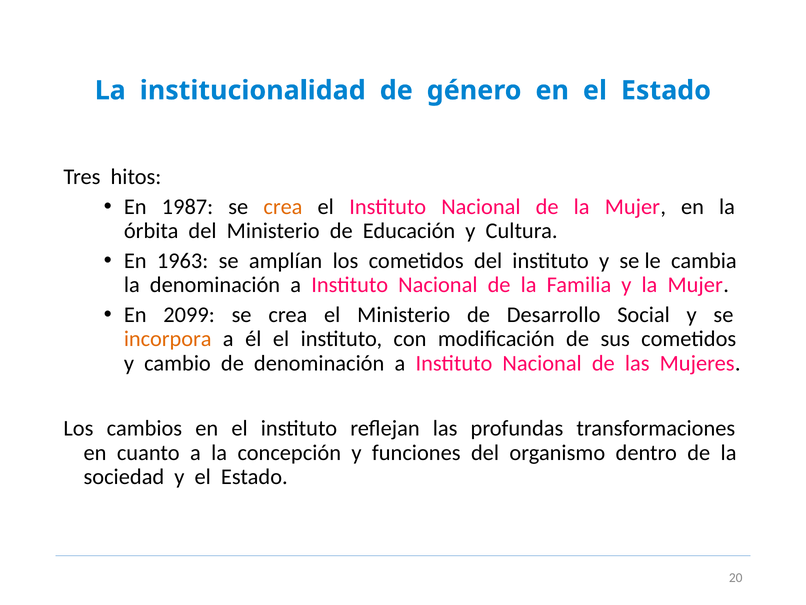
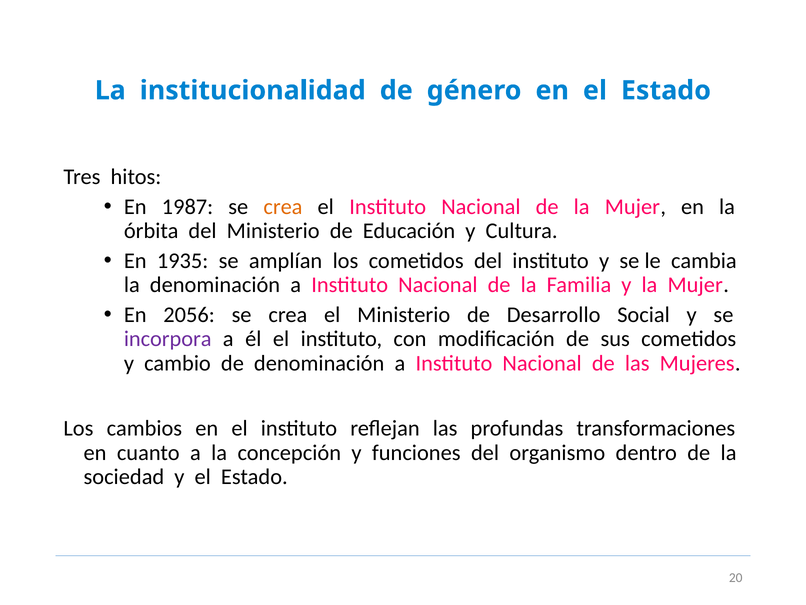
1963: 1963 -> 1935
2099: 2099 -> 2056
incorpora colour: orange -> purple
